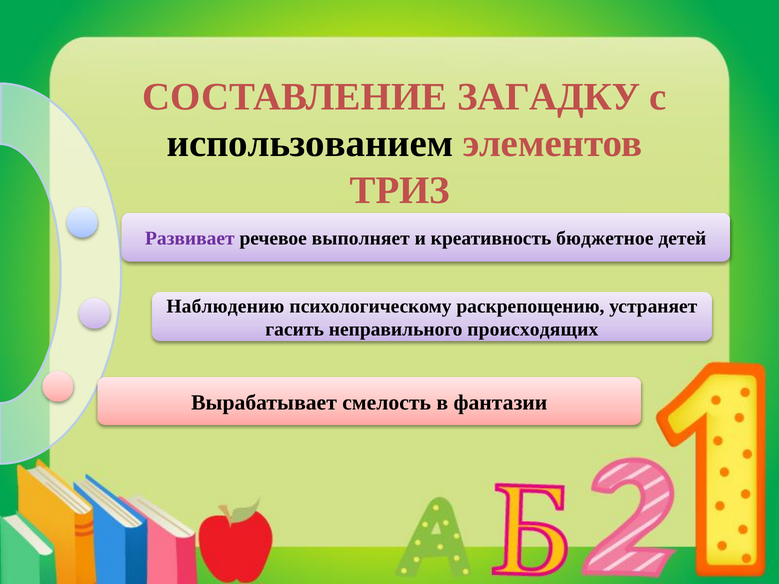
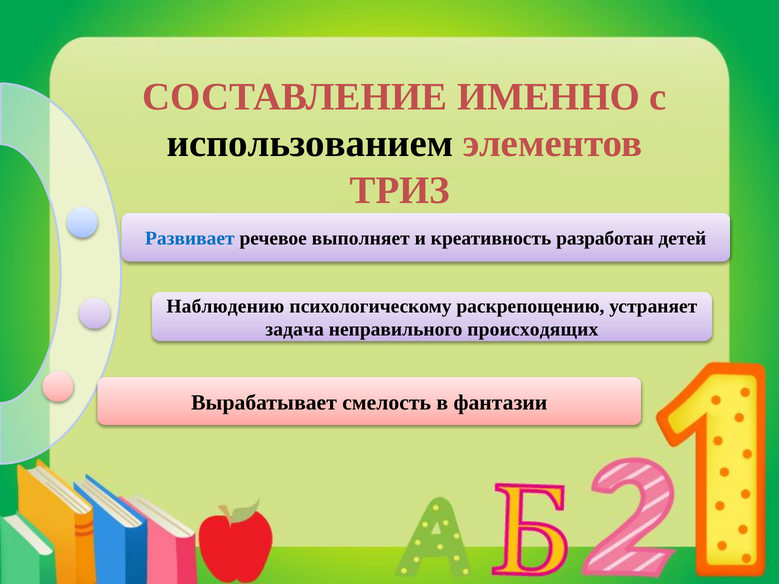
ЗАГАДКУ: ЗАГАДКУ -> ИМЕННО
Развивает colour: purple -> blue
бюджетное: бюджетное -> разработан
гасить: гасить -> задача
